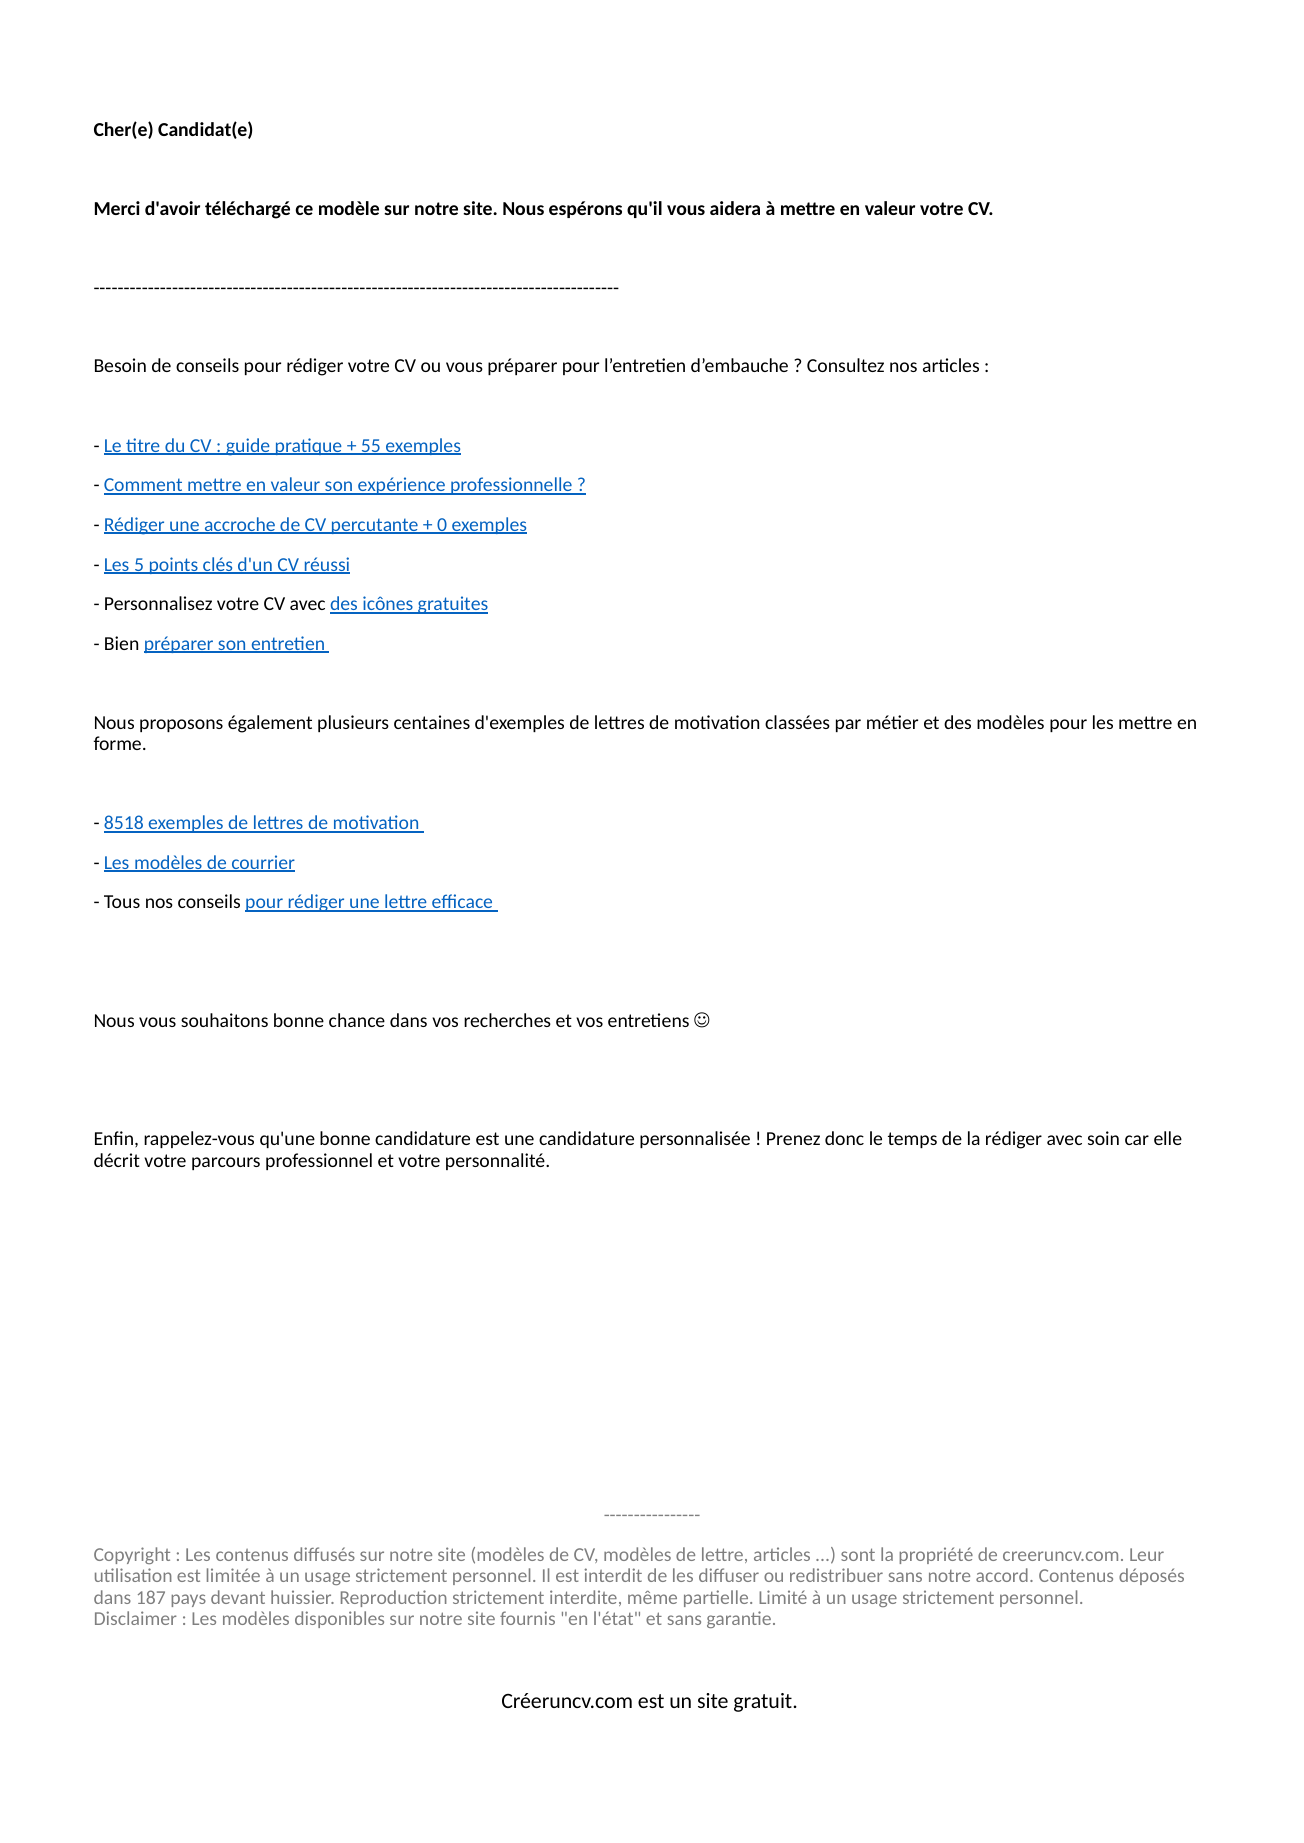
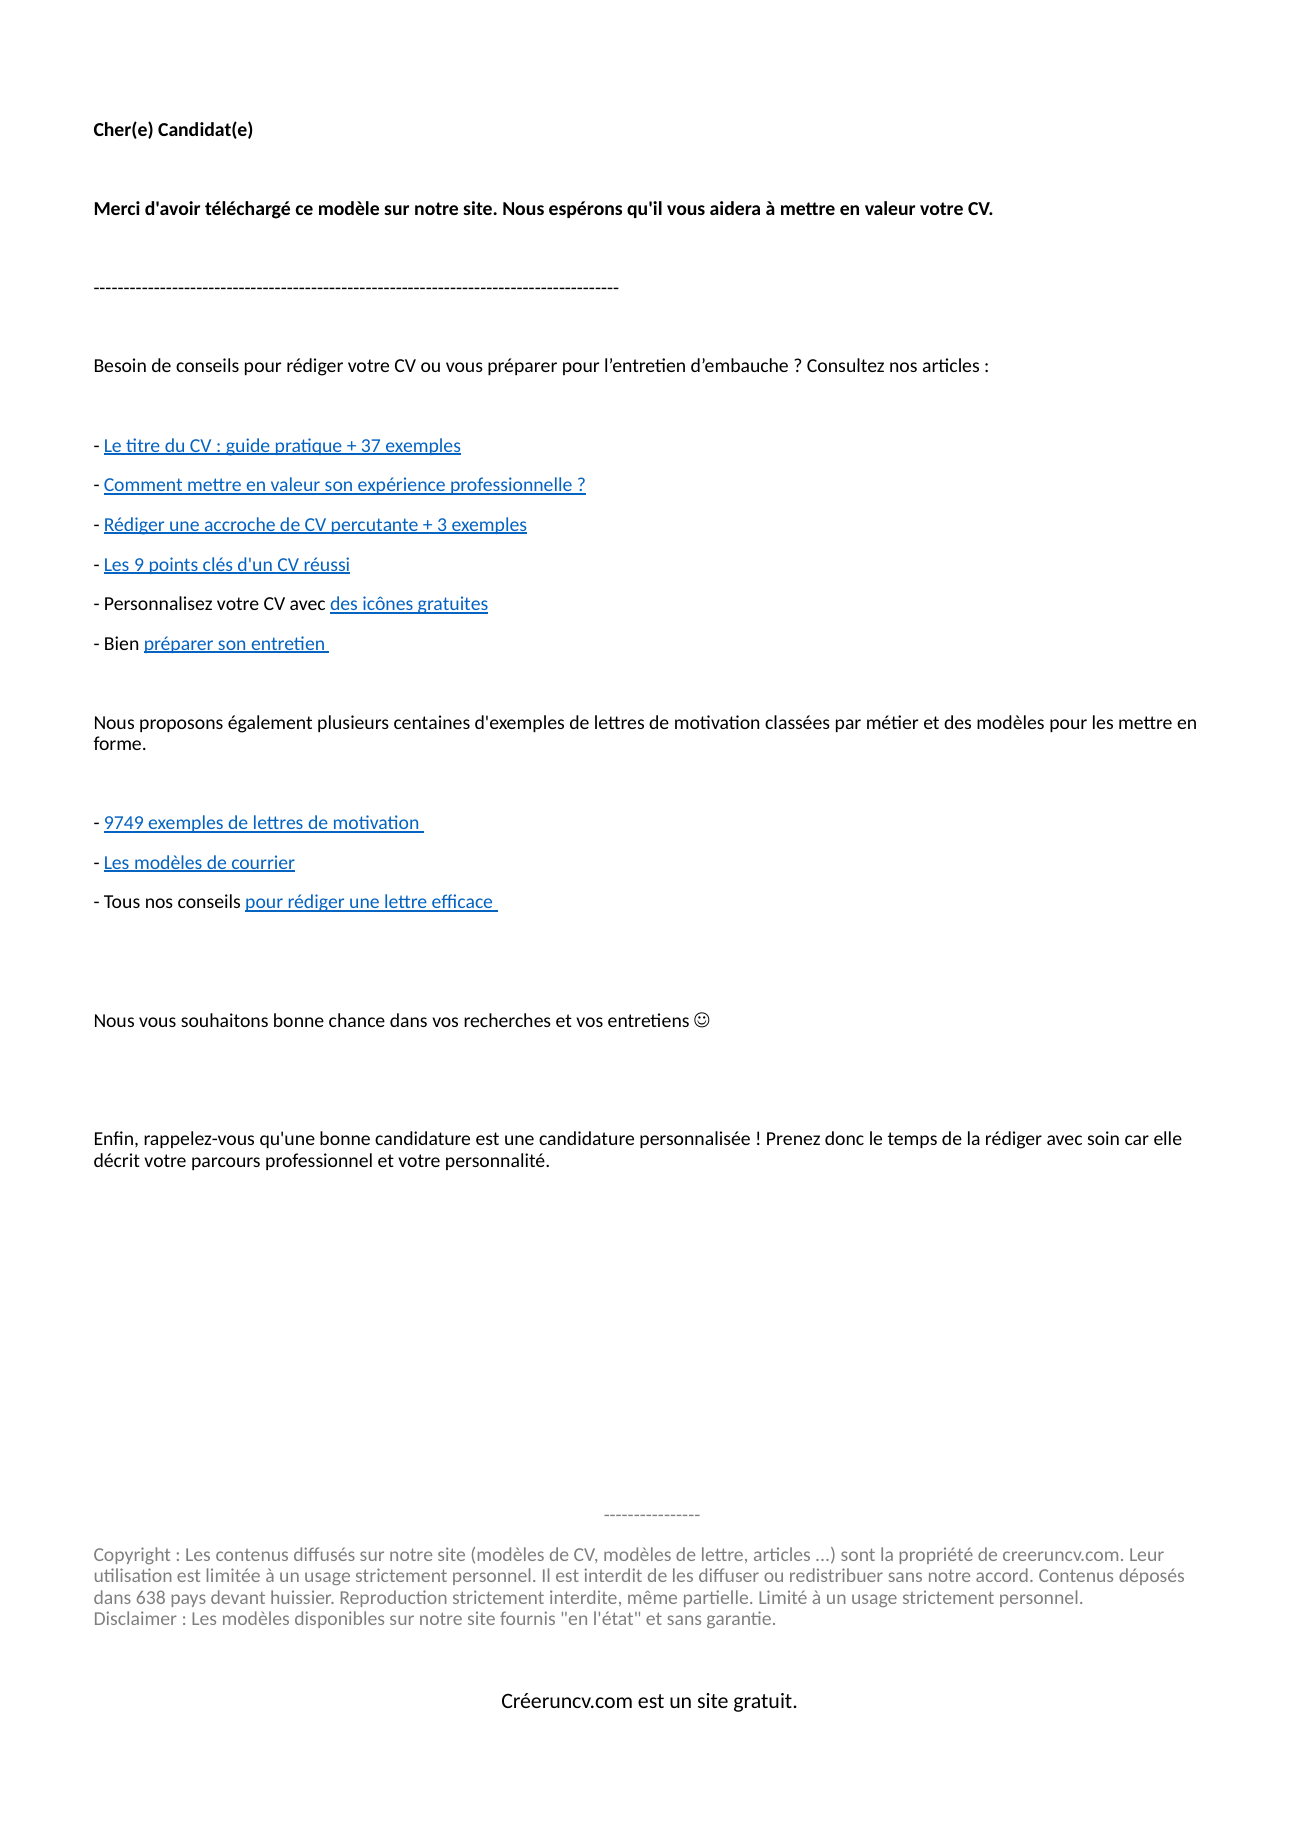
55: 55 -> 37
0: 0 -> 3
5: 5 -> 9
8518: 8518 -> 9749
187: 187 -> 638
